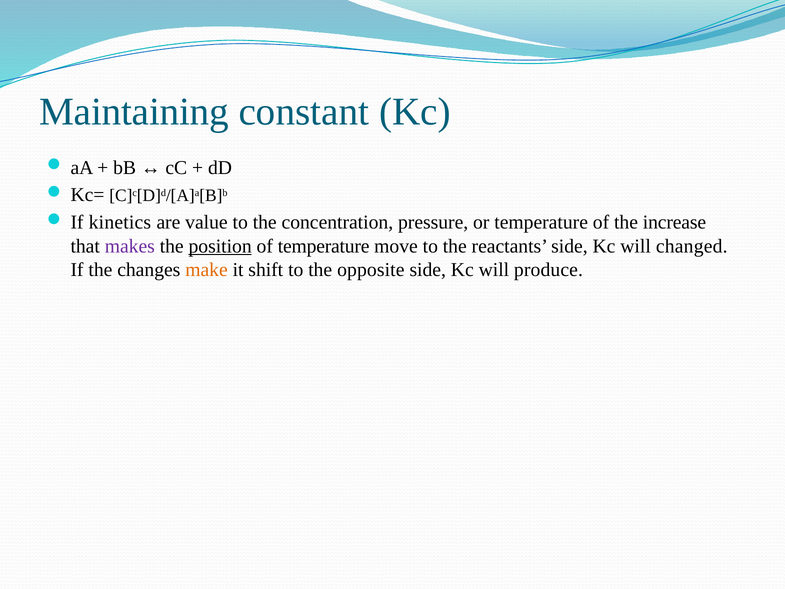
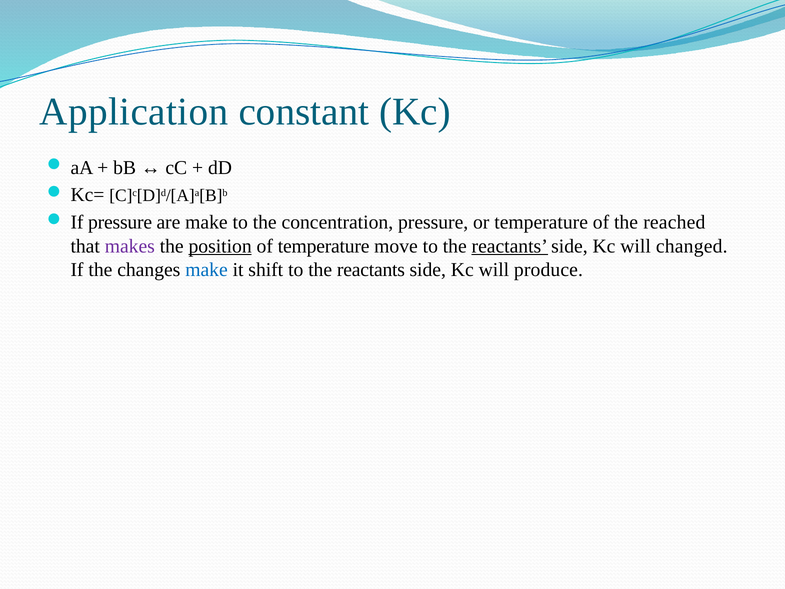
Maintaining: Maintaining -> Application
If kinetics: kinetics -> pressure
are value: value -> make
increase: increase -> reached
reactants at (510, 246) underline: none -> present
make at (207, 270) colour: orange -> blue
shift to the opposite: opposite -> reactants
